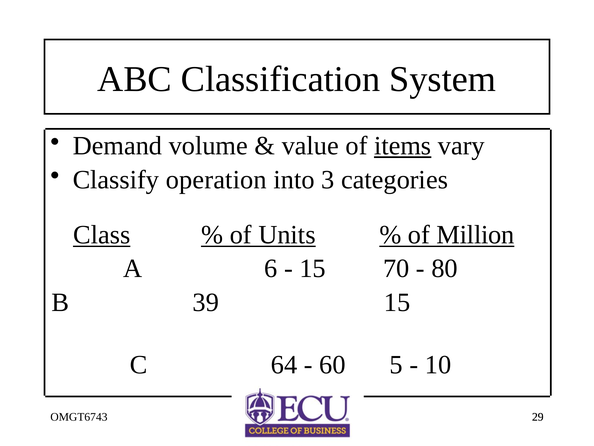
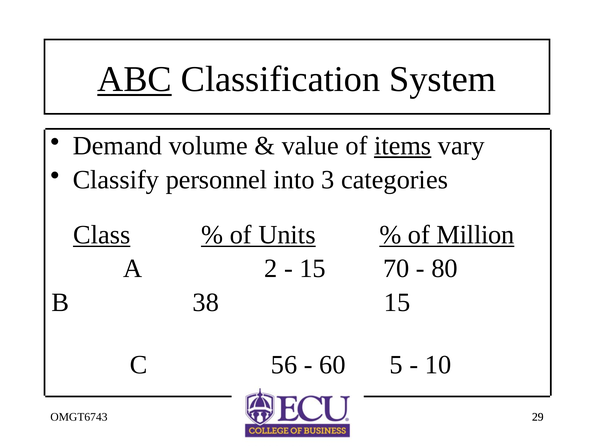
ABC underline: none -> present
operation: operation -> personnel
6: 6 -> 2
39: 39 -> 38
64: 64 -> 56
